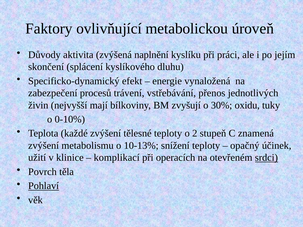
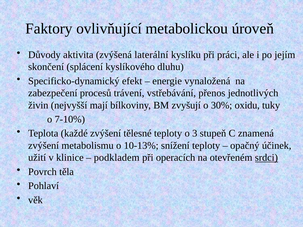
naplnění: naplnění -> laterální
0-10%: 0-10% -> 7-10%
2: 2 -> 3
komplikací: komplikací -> podkladem
Pohlaví underline: present -> none
